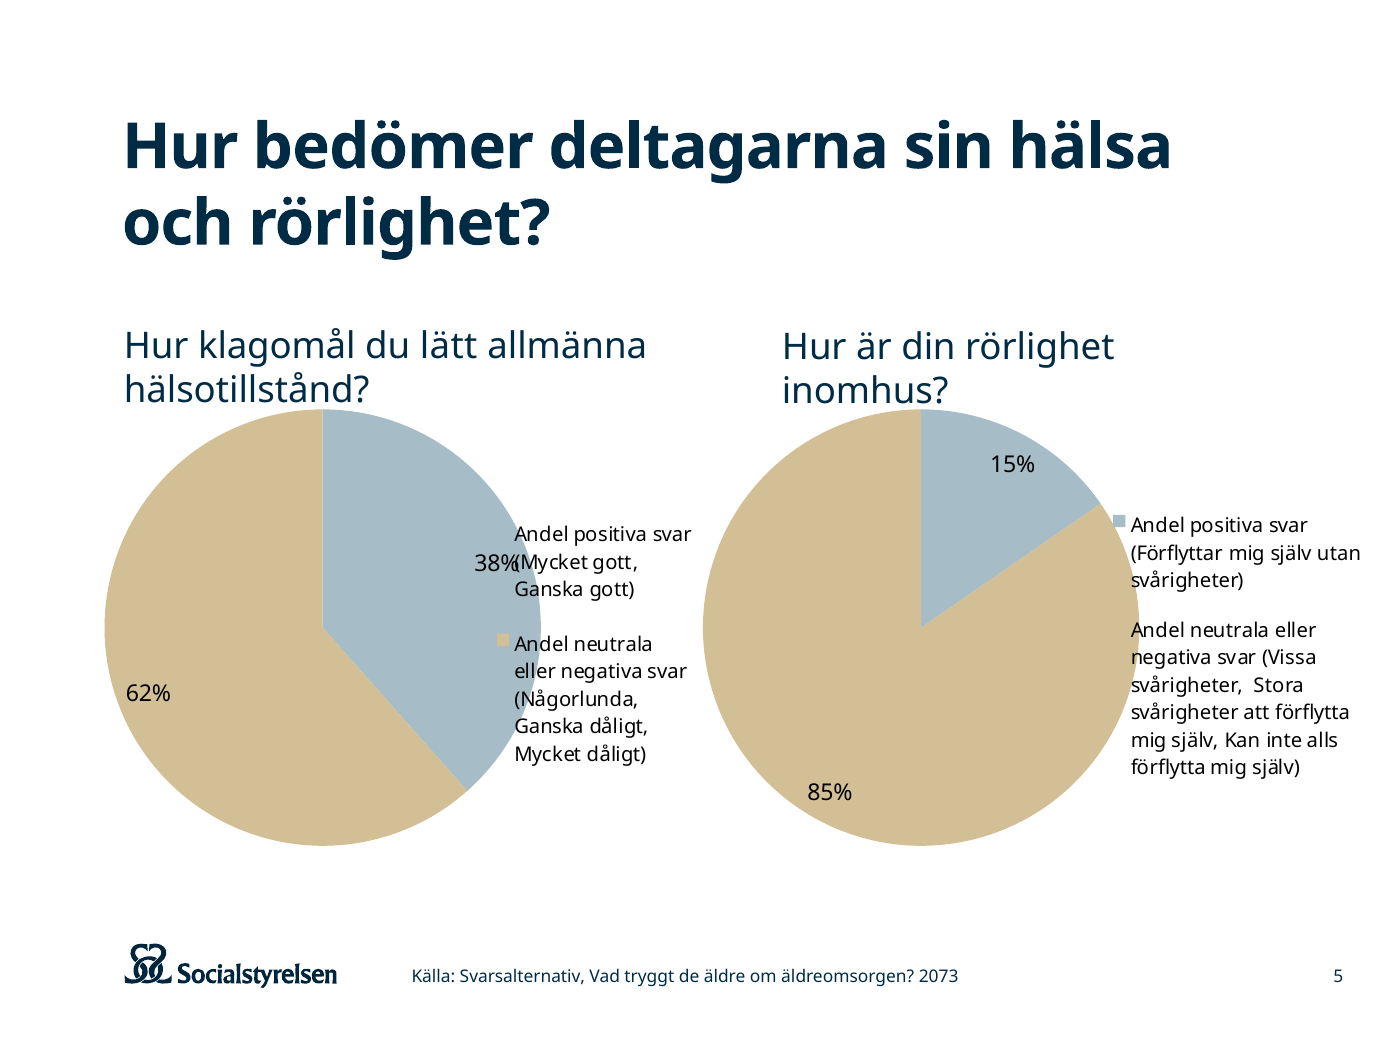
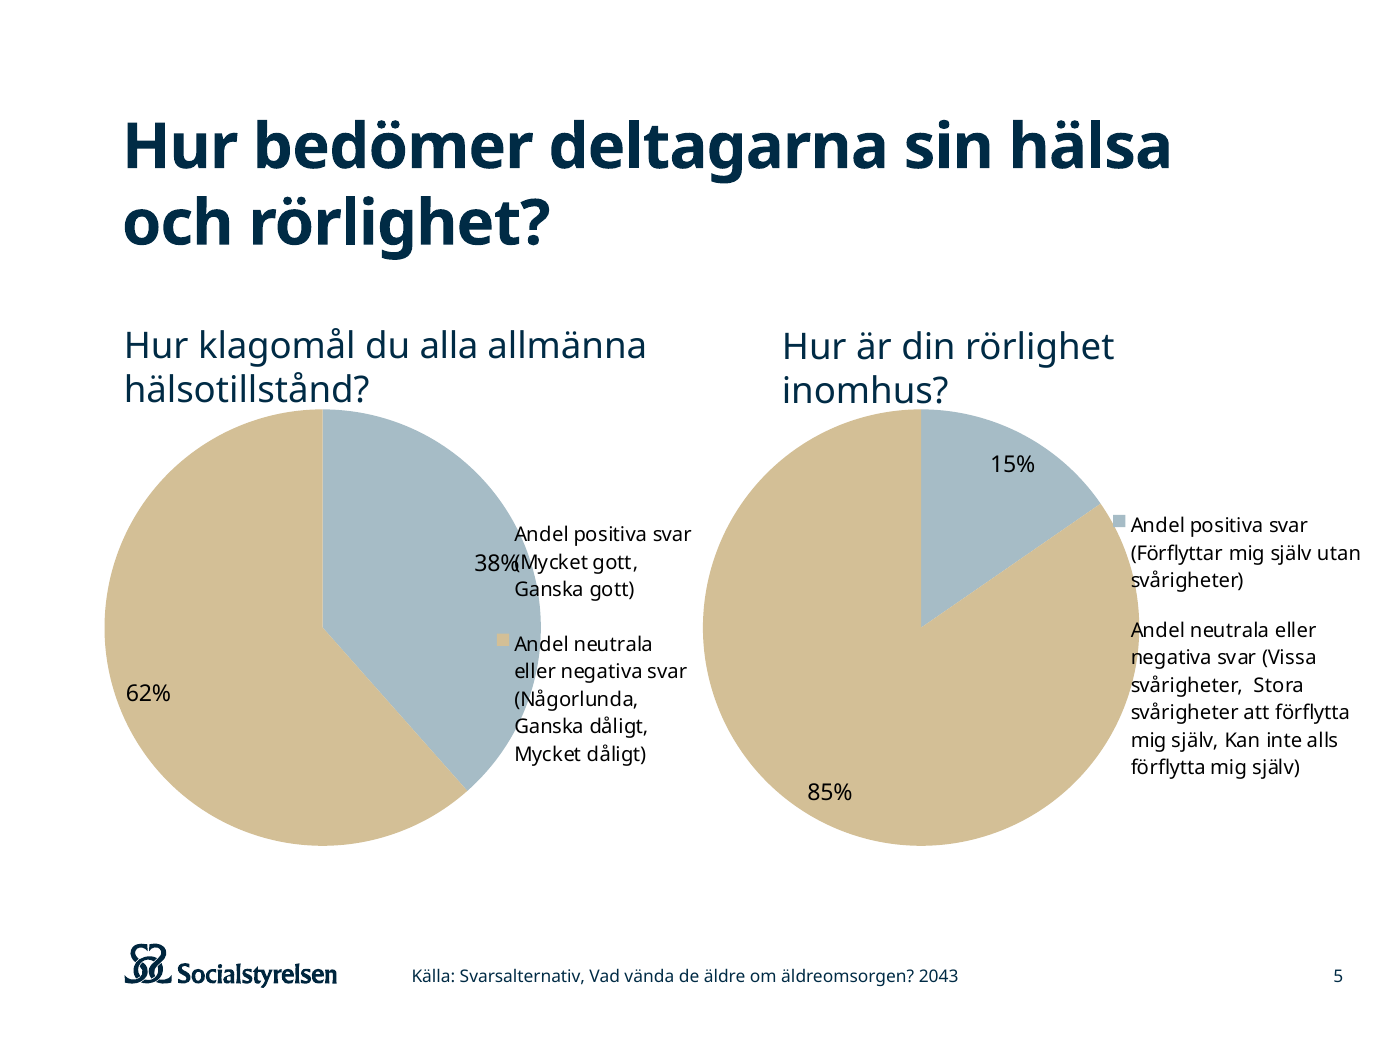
lätt: lätt -> alla
tryggt: tryggt -> vända
2073: 2073 -> 2043
